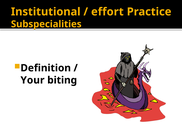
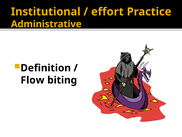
Subspecialities: Subspecialities -> Administrative
Your: Your -> Flow
